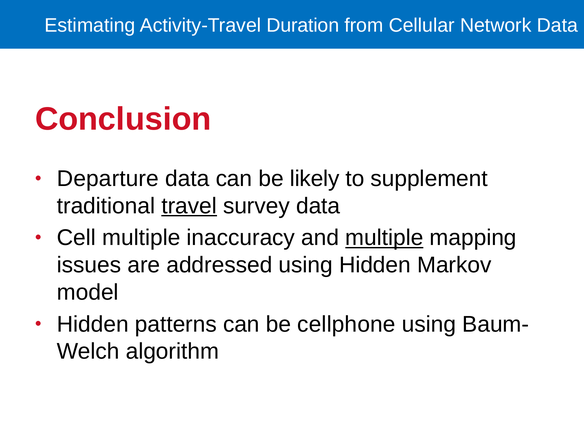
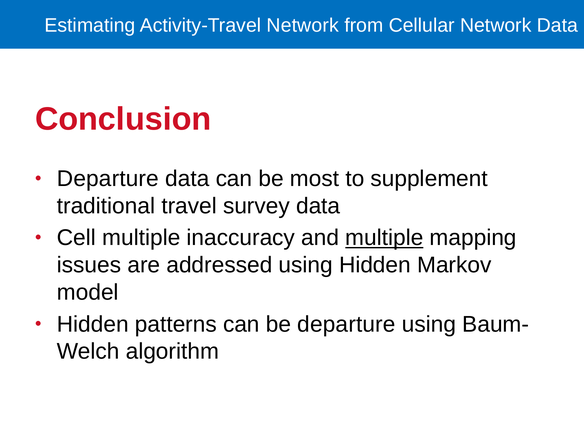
Duration at (303, 25): Duration -> Network
likely: likely -> most
travel underline: present -> none
be cellphone: cellphone -> departure
